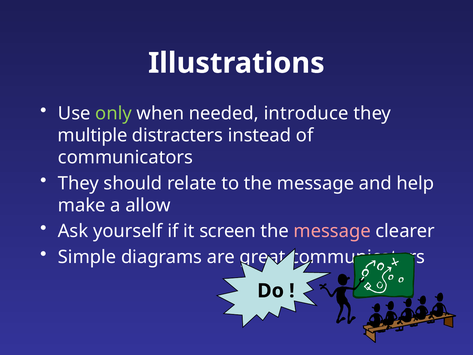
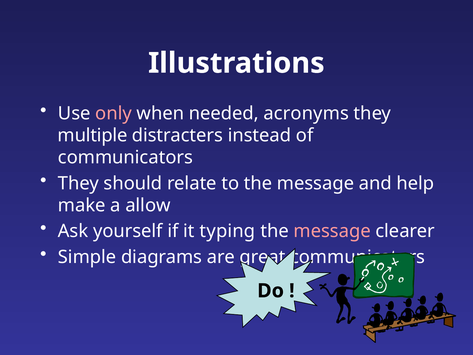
only colour: light green -> pink
introduce: introduce -> acronyms
screen: screen -> typing
